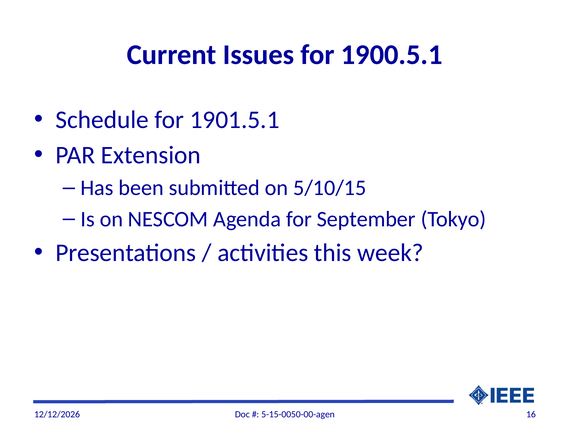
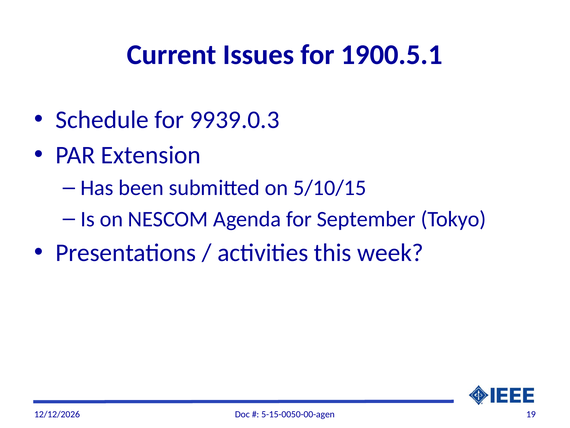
1901.5.1: 1901.5.1 -> 9939.0.3
16: 16 -> 19
